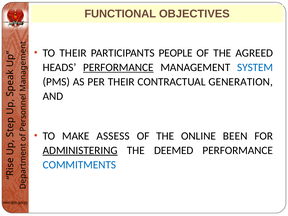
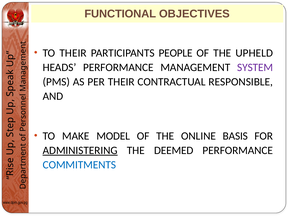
AGREED: AGREED -> UPHELD
PERFORMANCE at (118, 67) underline: present -> none
SYSTEM colour: blue -> purple
GENERATION: GENERATION -> RESPONSIBLE
ASSESS: ASSESS -> MODEL
BEEN: BEEN -> BASIS
